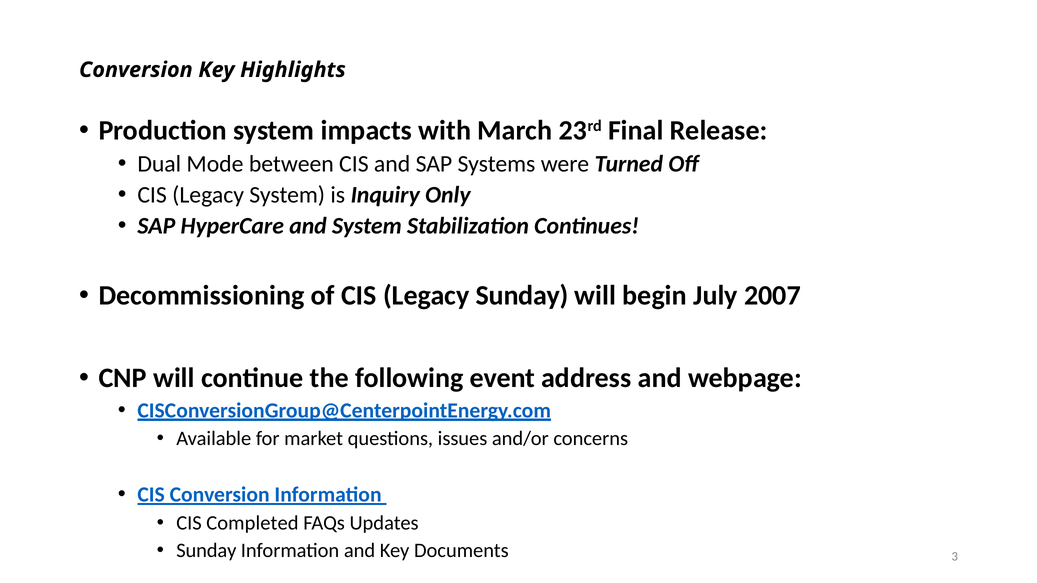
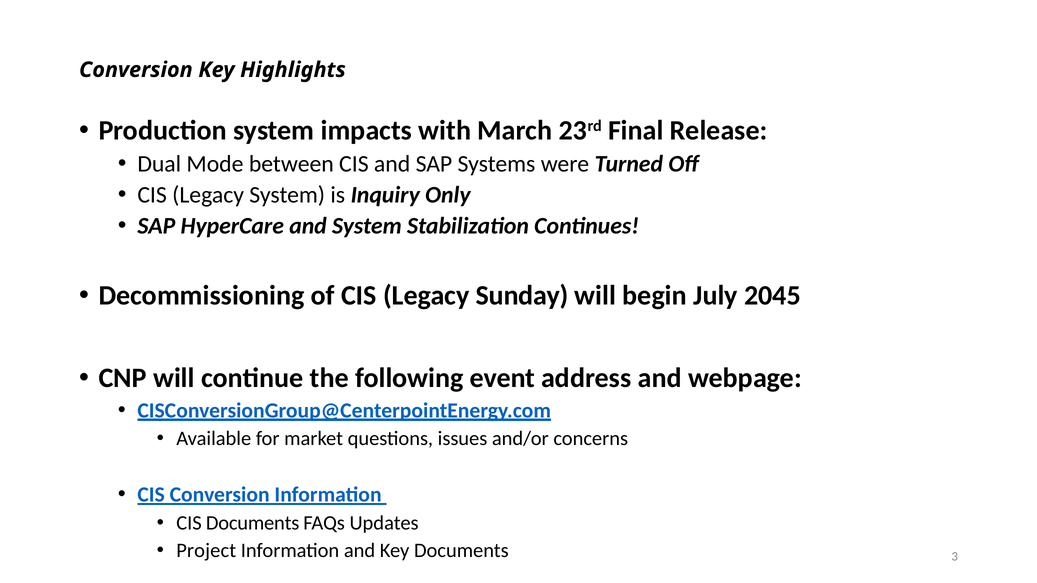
2007: 2007 -> 2045
CIS Completed: Completed -> Documents
Sunday at (206, 551): Sunday -> Project
